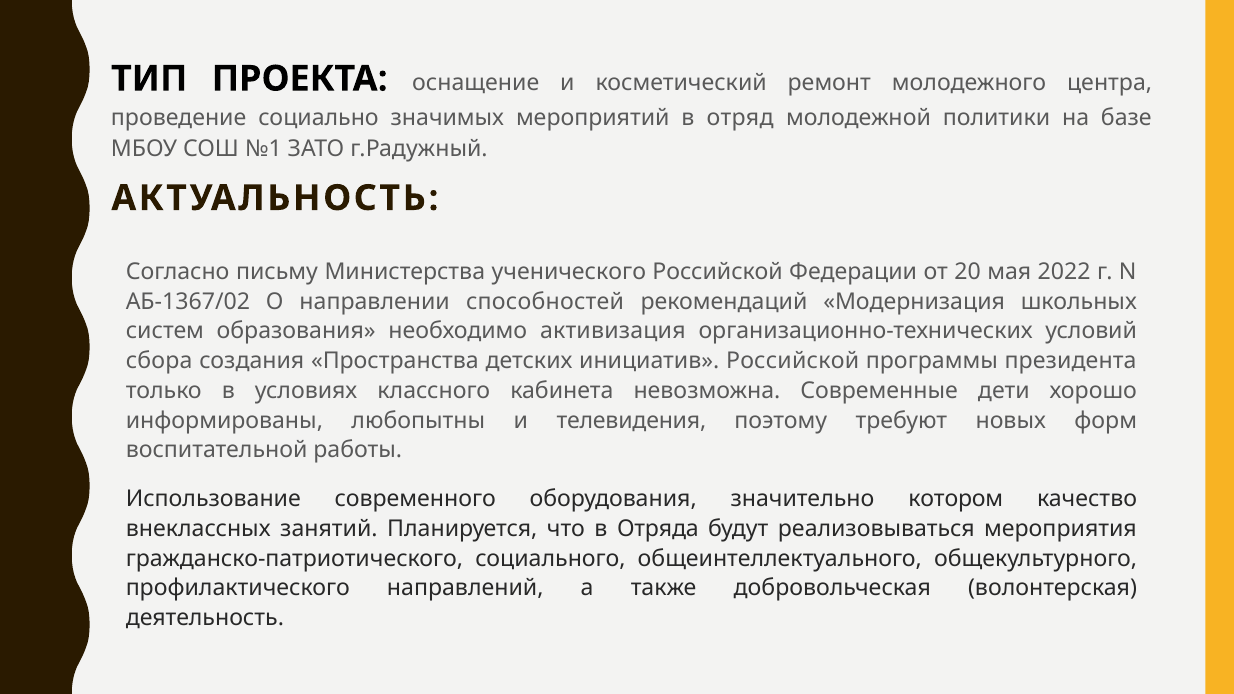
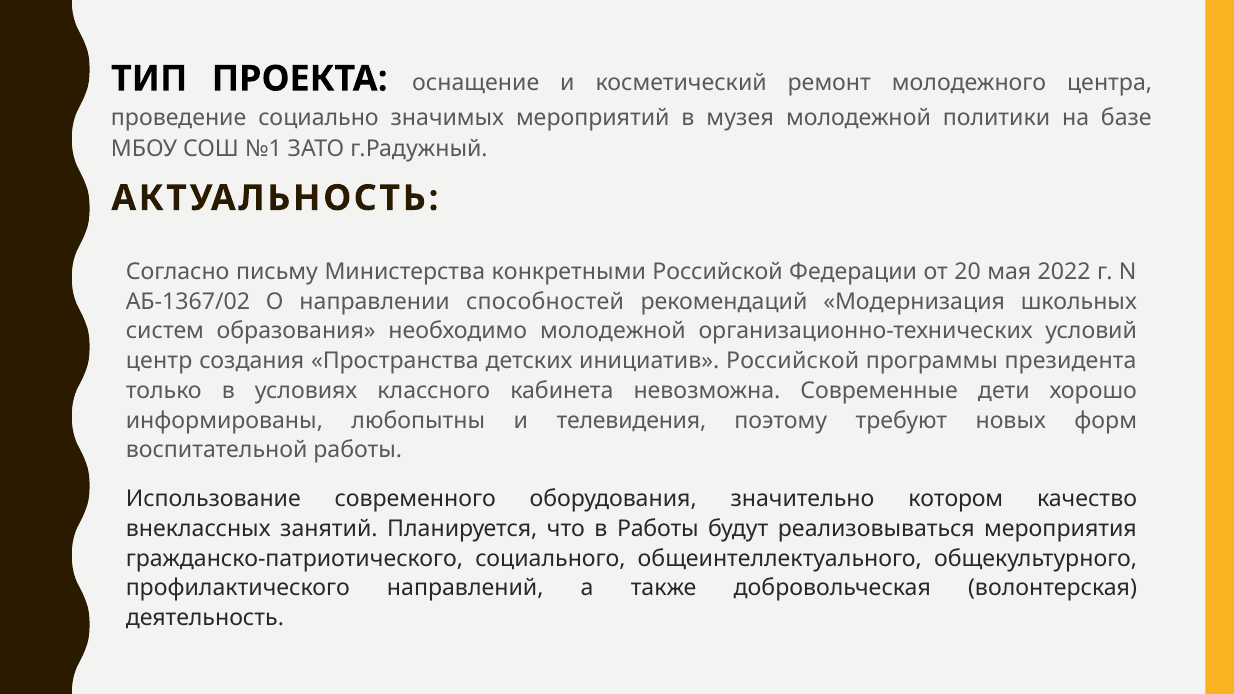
отряд: отряд -> музея
ученического: ученического -> конкретными
необходимо активизация: активизация -> молодежной
сбора: сбора -> центр
в Отряда: Отряда -> Работы
